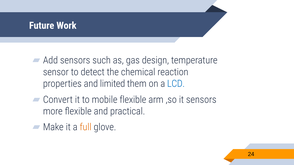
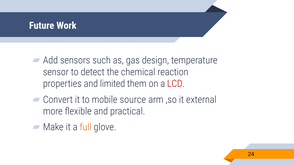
LCD colour: blue -> red
mobile flexible: flexible -> source
it sensors: sensors -> external
